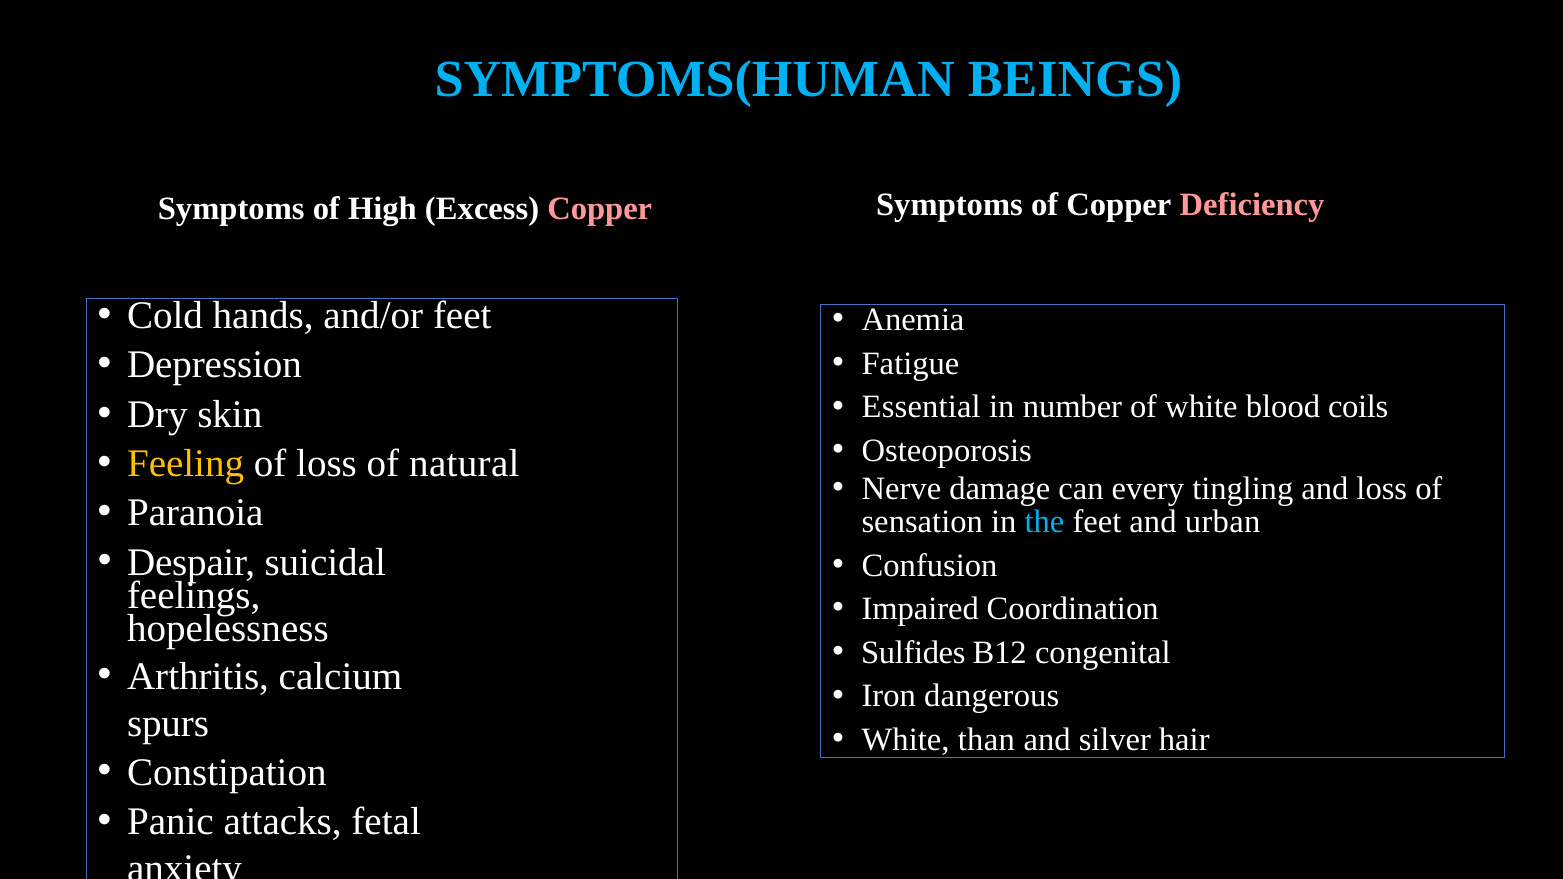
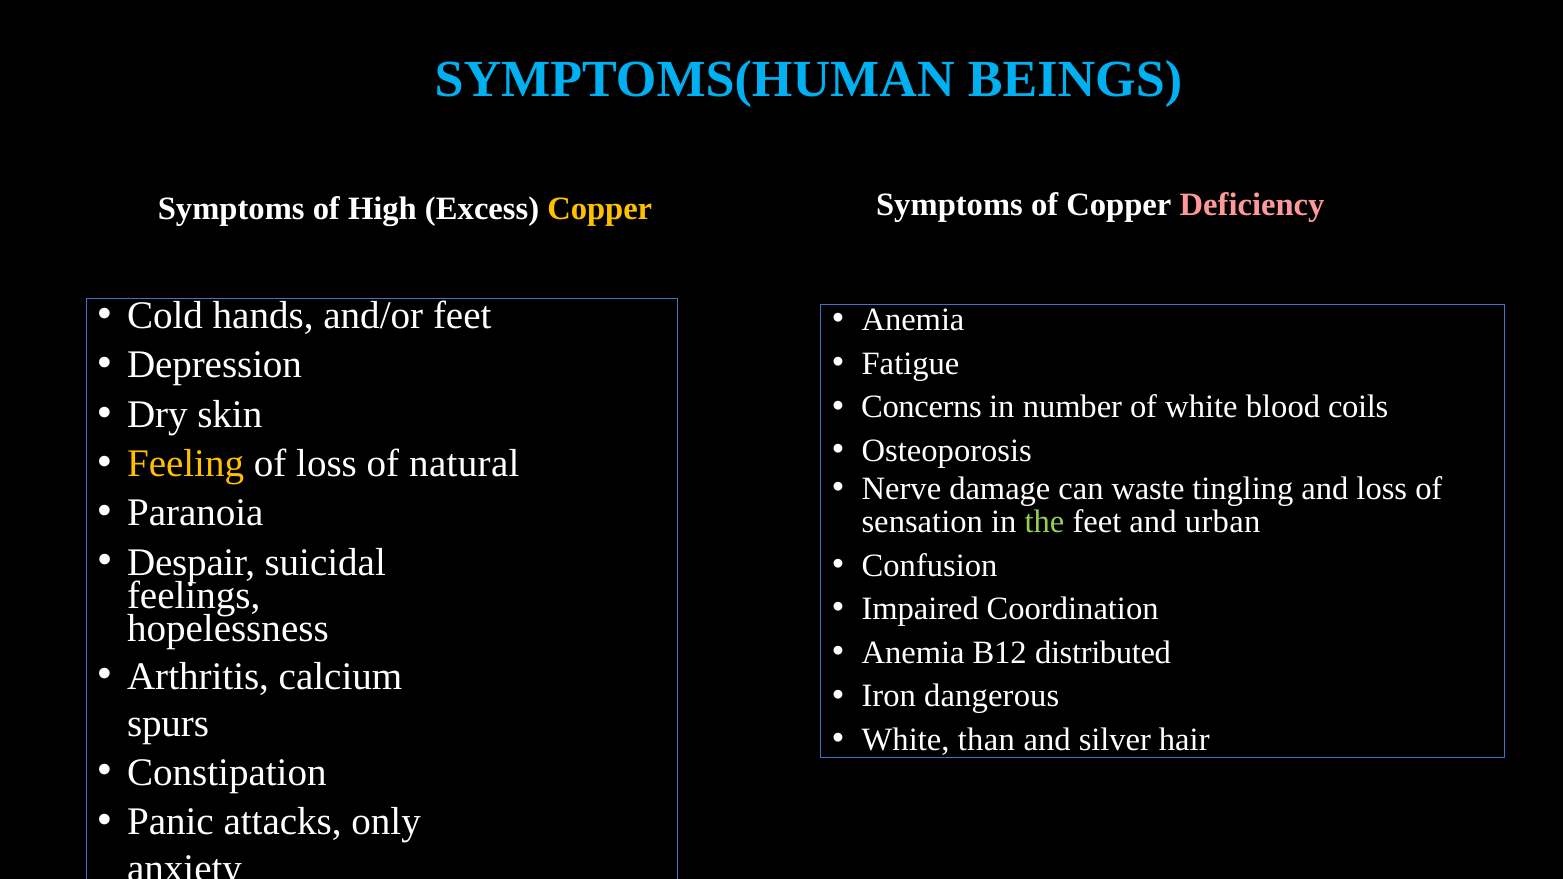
Copper at (600, 209) colour: pink -> yellow
Essential: Essential -> Concerns
every: every -> waste
the colour: light blue -> light green
Sulfides at (913, 653): Sulfides -> Anemia
congenital: congenital -> distributed
fetal: fetal -> only
